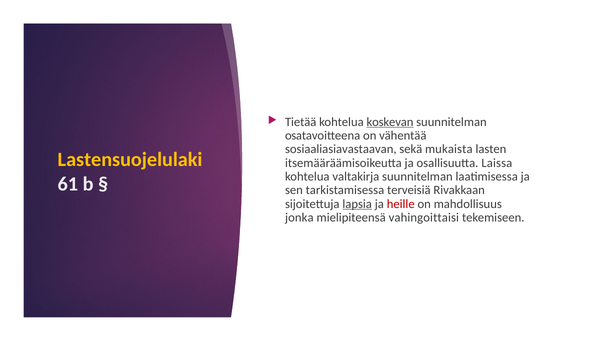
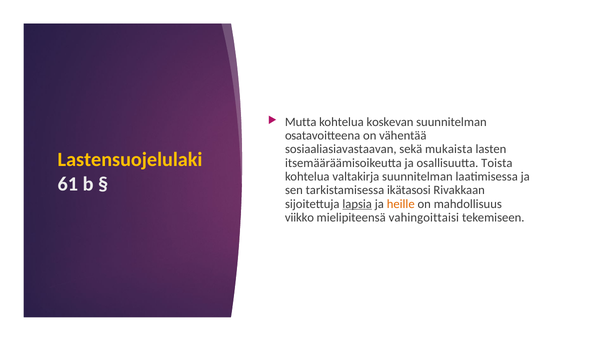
Tietää: Tietää -> Mutta
koskevan underline: present -> none
Laissa: Laissa -> Toista
terveisiä: terveisiä -> ikätasosi
heille colour: red -> orange
jonka: jonka -> viikko
